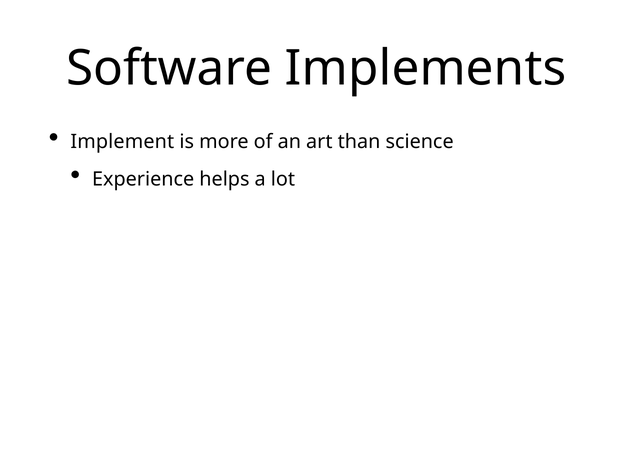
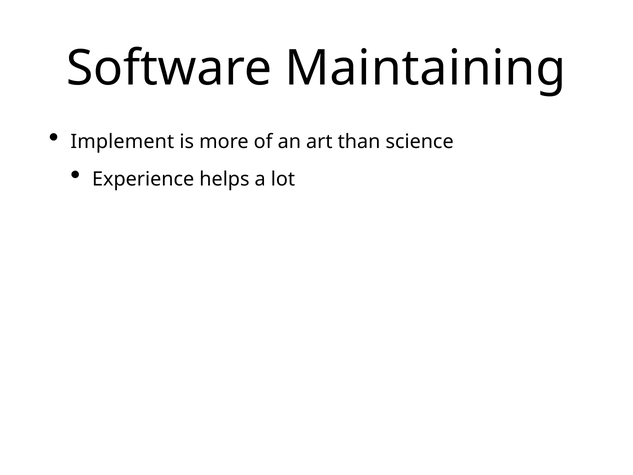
Implements: Implements -> Maintaining
